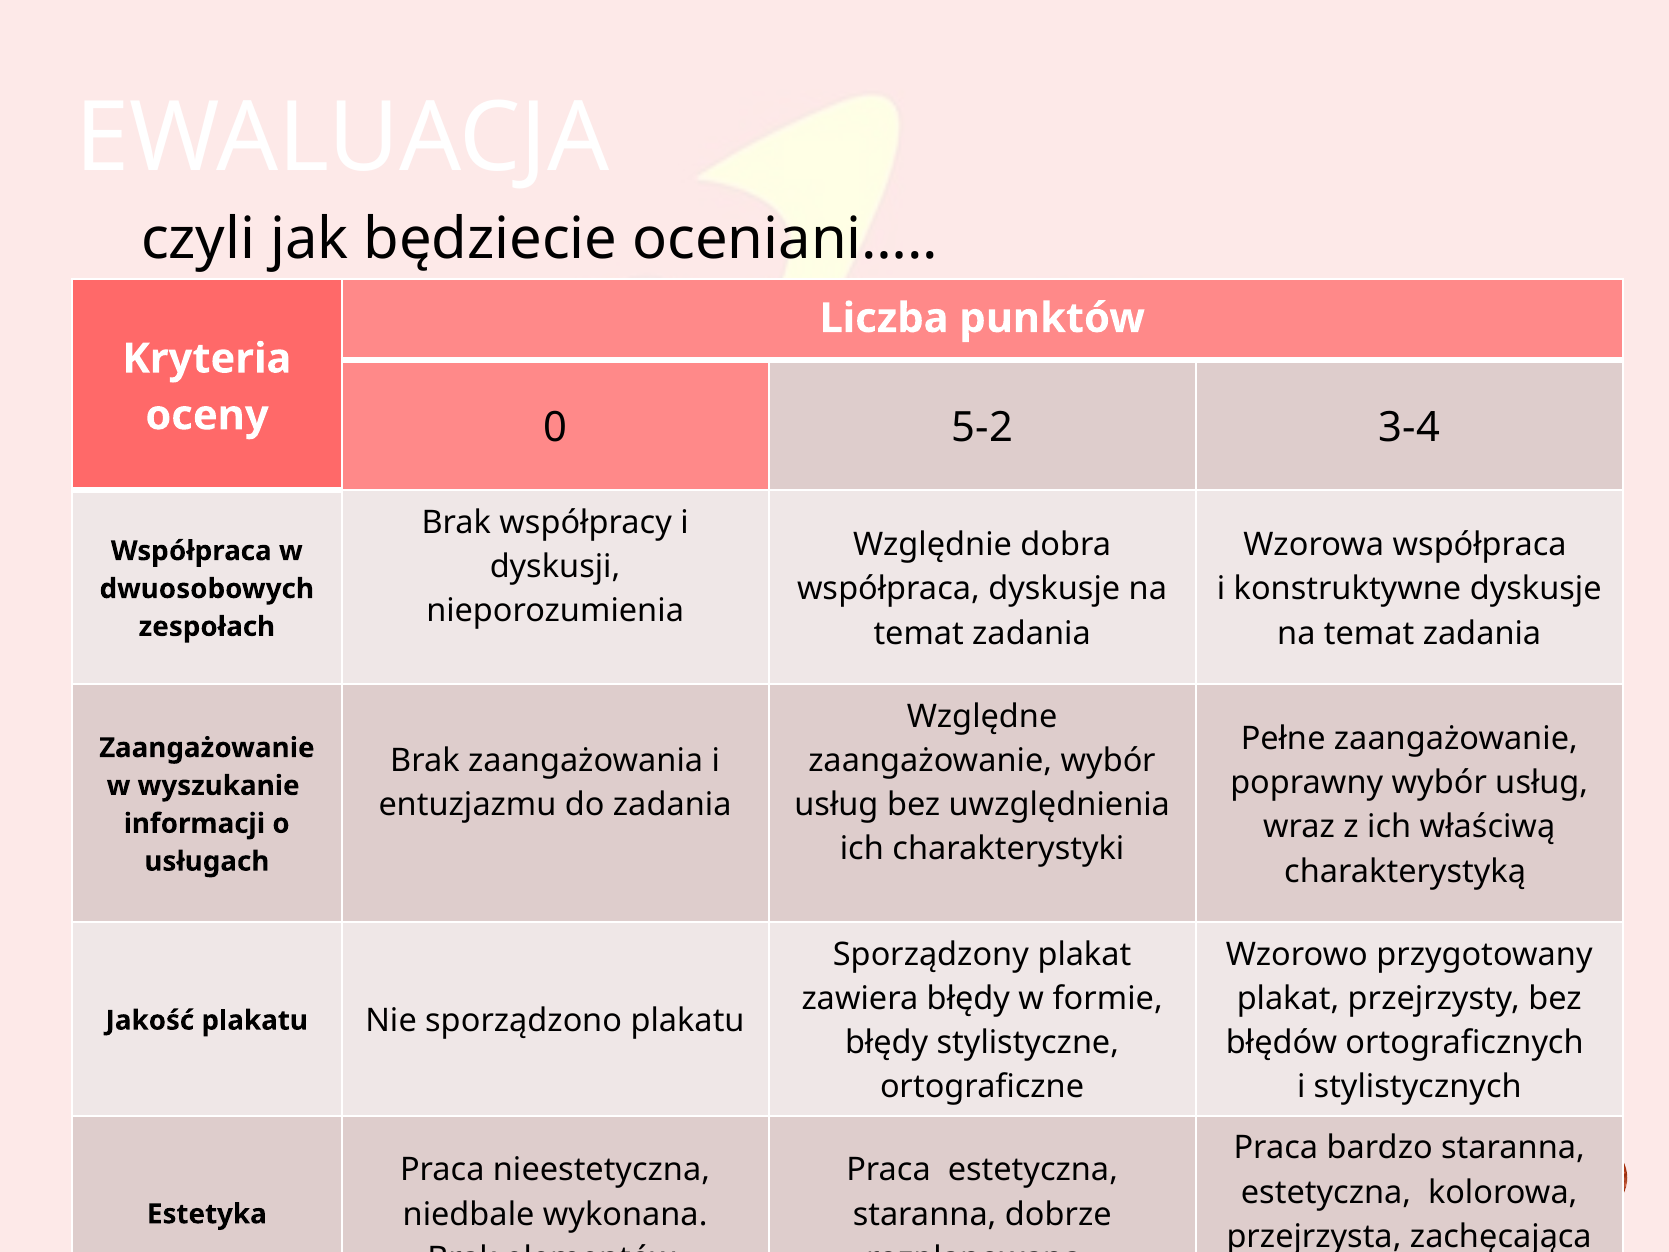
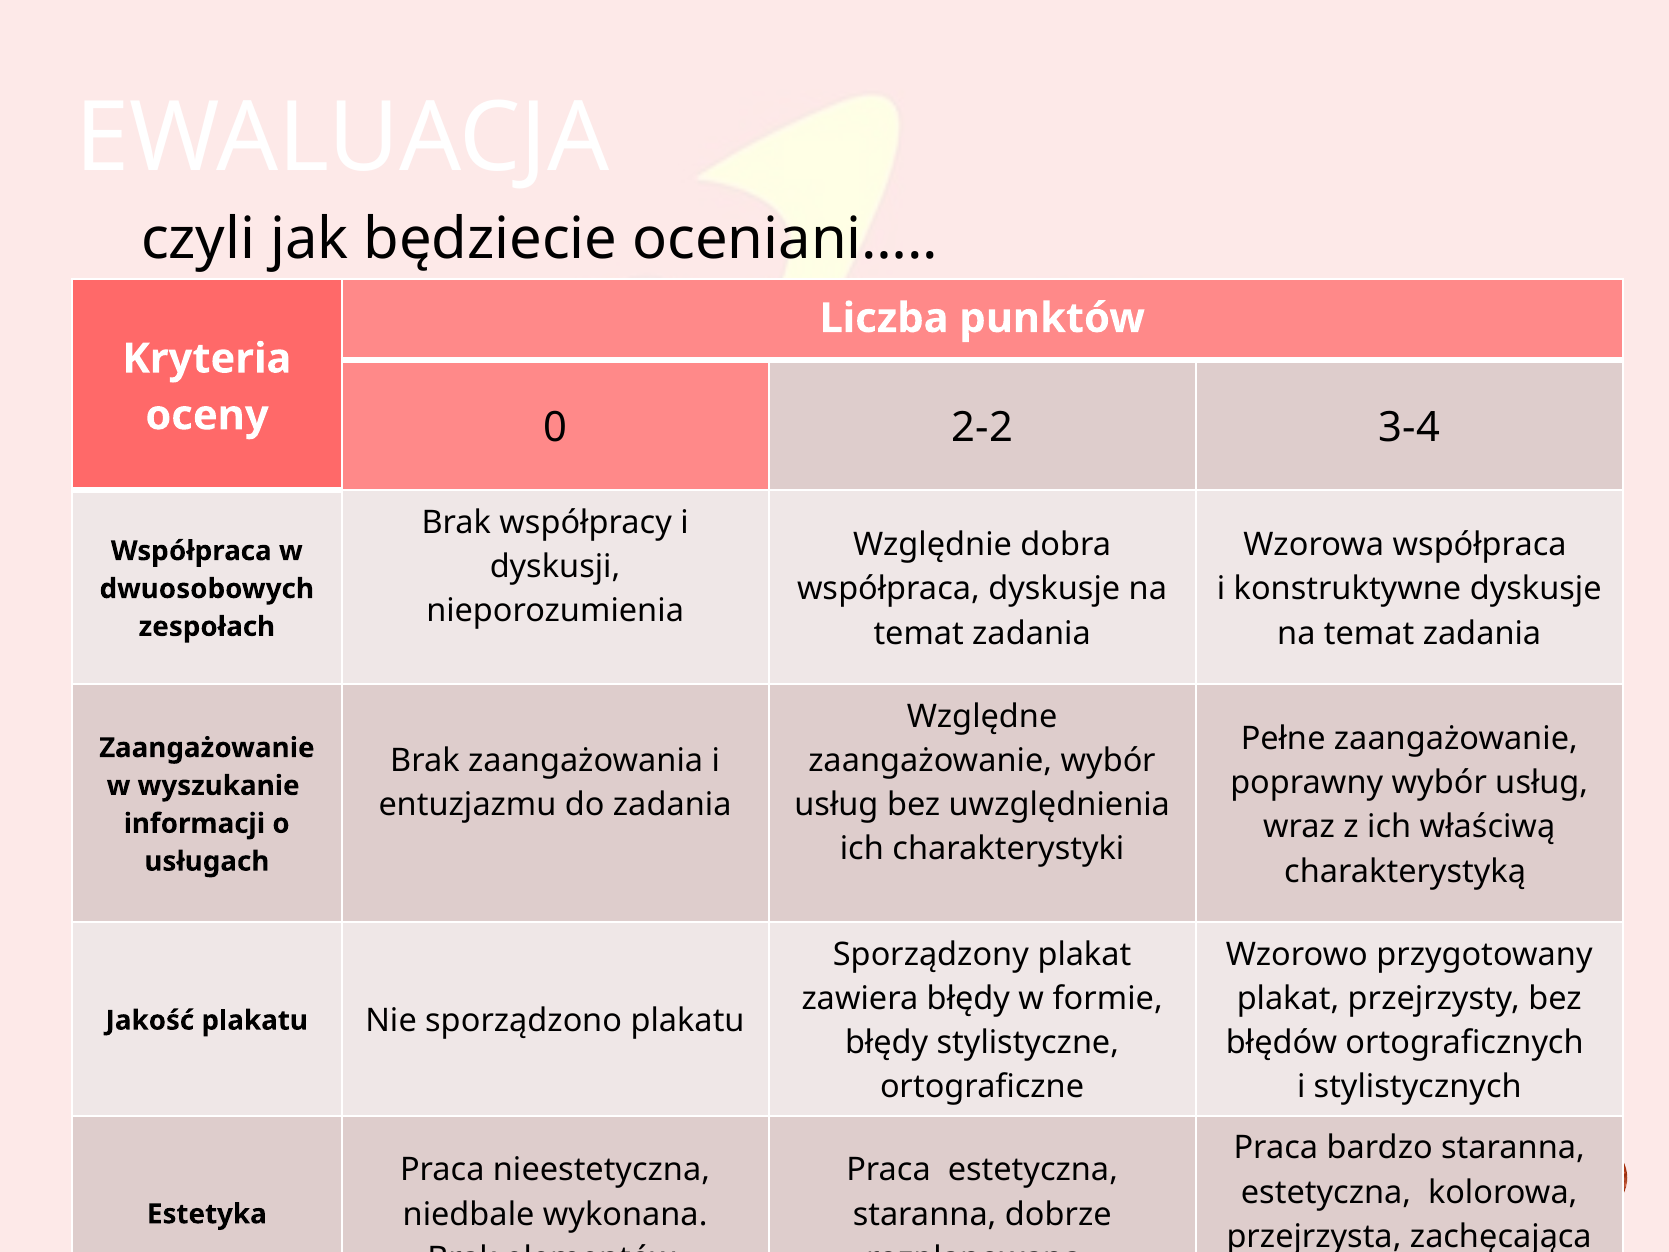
5-2: 5-2 -> 2-2
